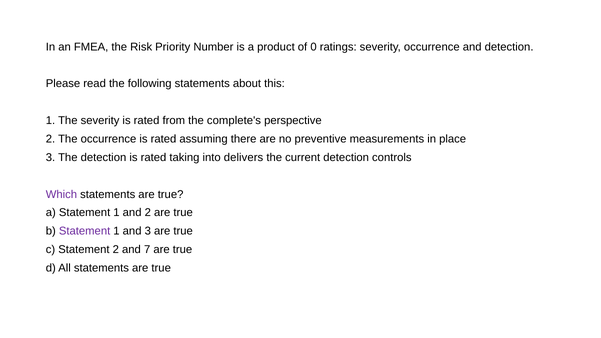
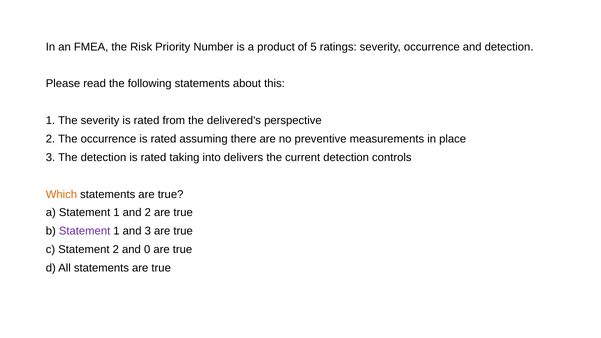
0: 0 -> 5
complete's: complete's -> delivered's
Which colour: purple -> orange
7: 7 -> 0
